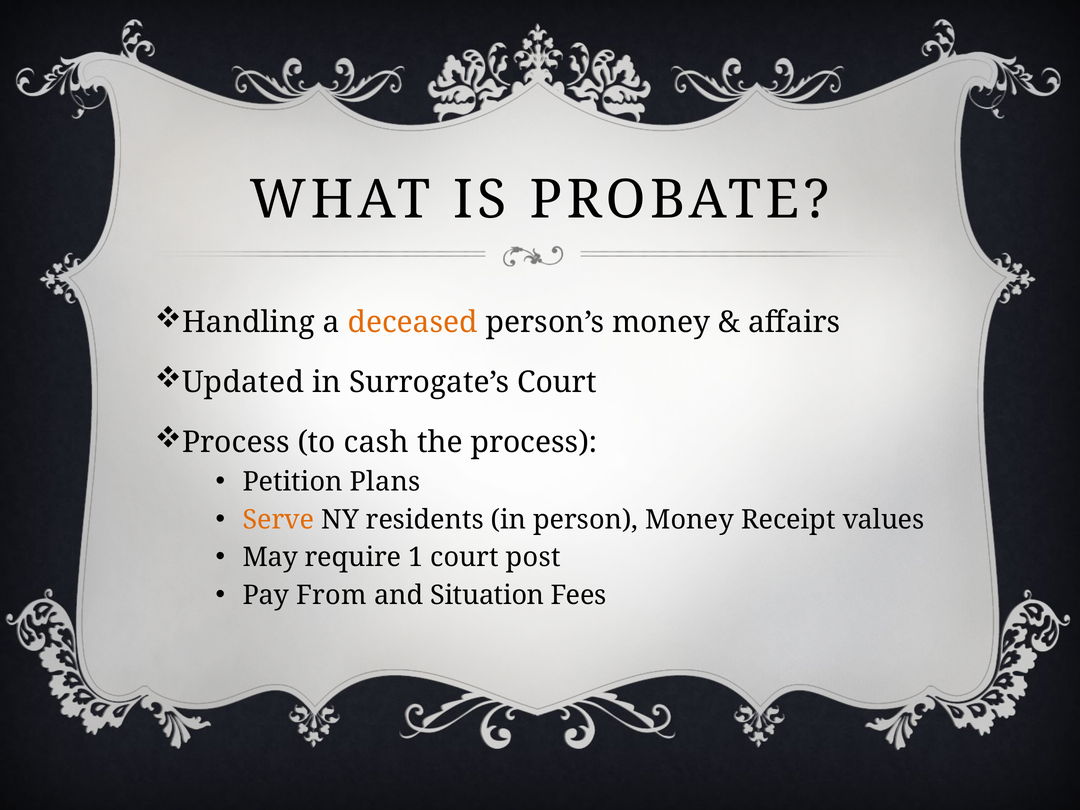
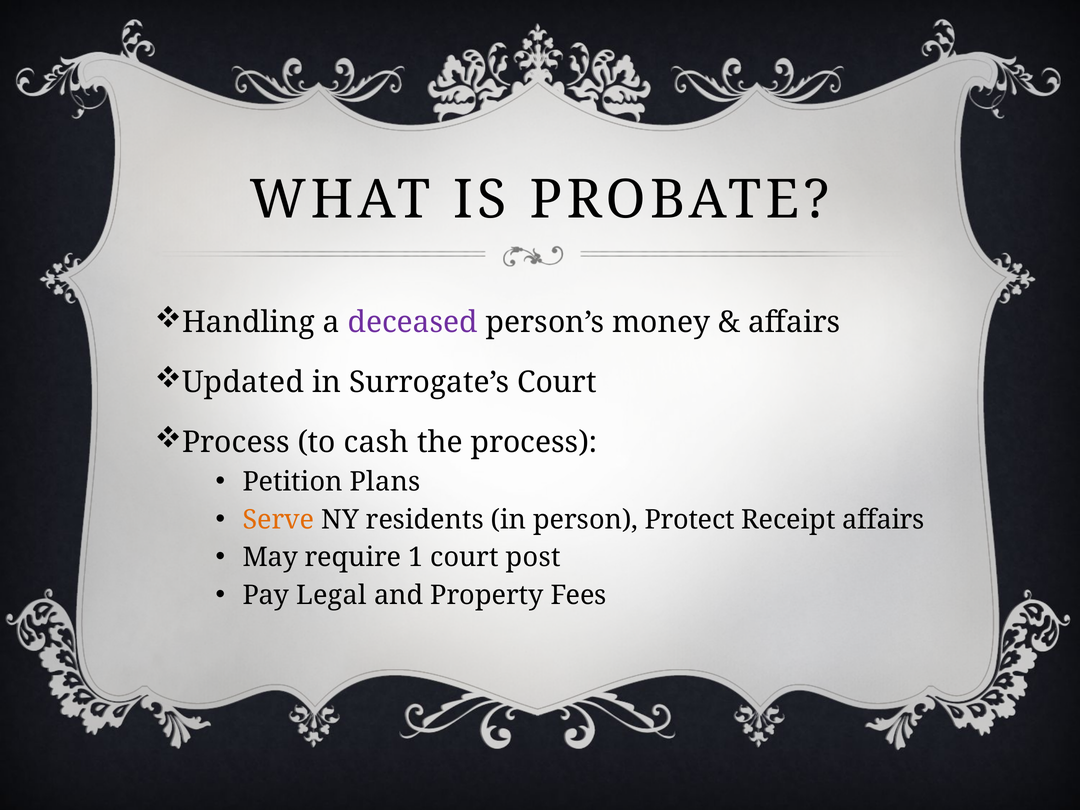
deceased colour: orange -> purple
person Money: Money -> Protect
Receipt values: values -> affairs
From: From -> Legal
Situation: Situation -> Property
